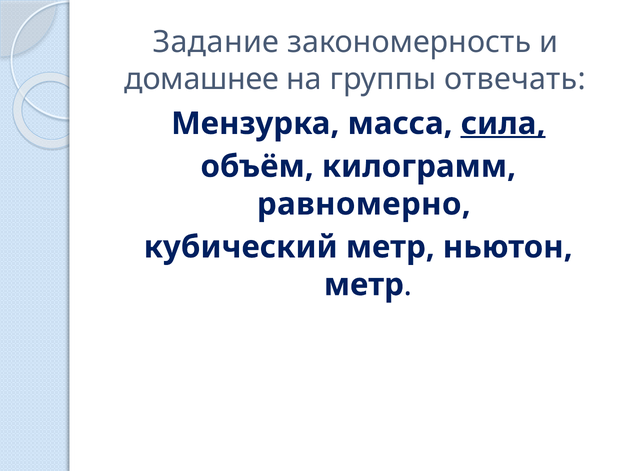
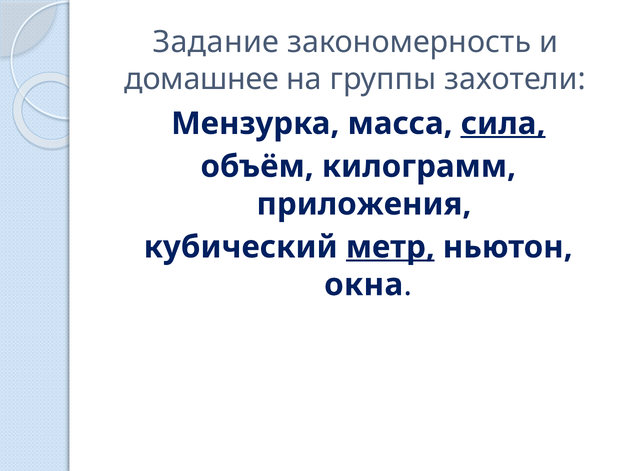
отвечать: отвечать -> захотели
равномерно: равномерно -> приложения
метр at (390, 247) underline: none -> present
метр at (364, 284): метр -> окна
